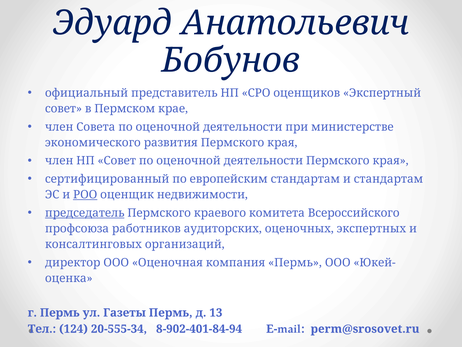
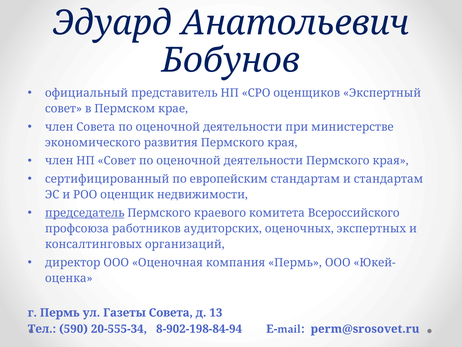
РОО underline: present -> none
Газеты Пермь: Пермь -> Совета
124: 124 -> 590
8-902-401-84-94: 8-902-401-84-94 -> 8-902-198-84-94
